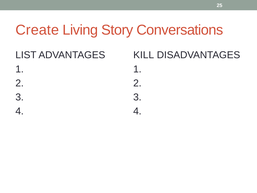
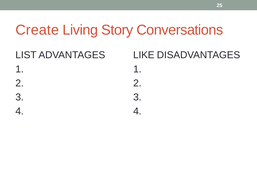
KILL: KILL -> LIKE
